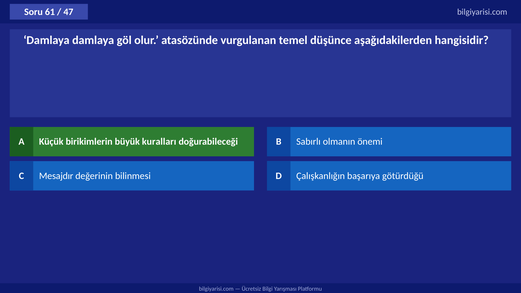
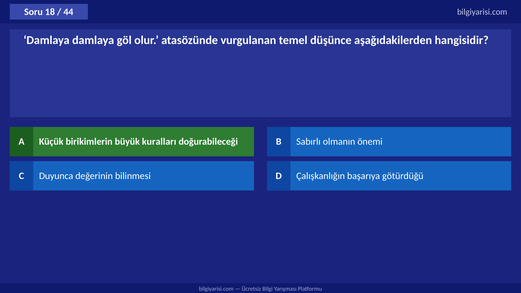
61: 61 -> 18
47: 47 -> 44
Mesajdır: Mesajdır -> Duyunca
